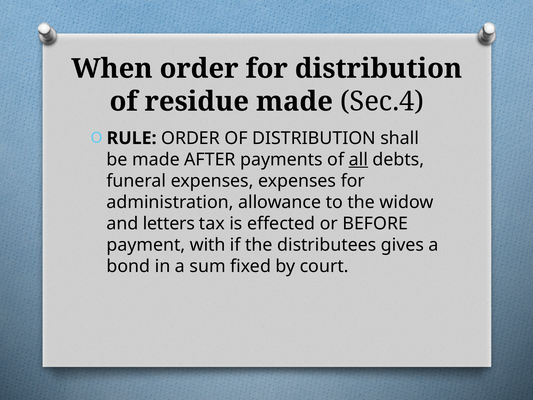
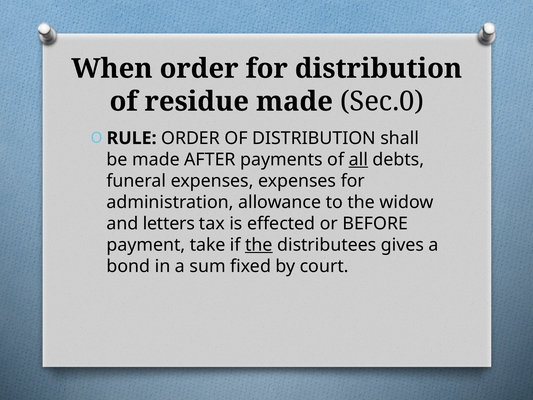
Sec.4: Sec.4 -> Sec.0
with: with -> take
the at (259, 245) underline: none -> present
